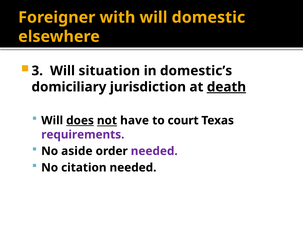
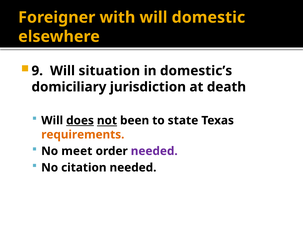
3: 3 -> 9
death underline: present -> none
have: have -> been
court: court -> state
requirements colour: purple -> orange
aside: aside -> meet
